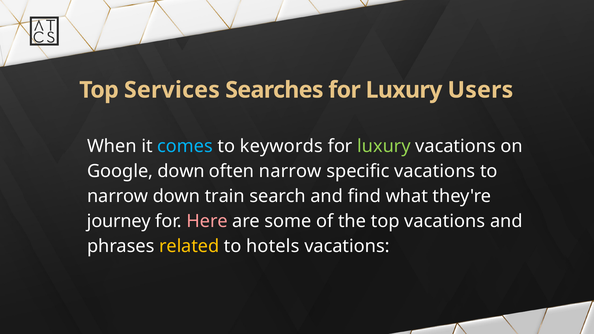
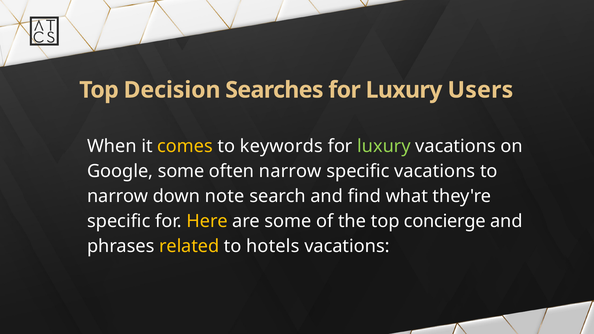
Services: Services -> Decision
comes colour: light blue -> yellow
Google down: down -> some
train: train -> note
journey at (119, 221): journey -> specific
Here colour: pink -> yellow
top vacations: vacations -> concierge
